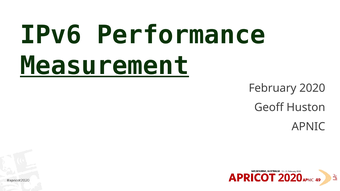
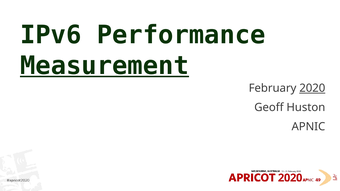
2020 underline: none -> present
